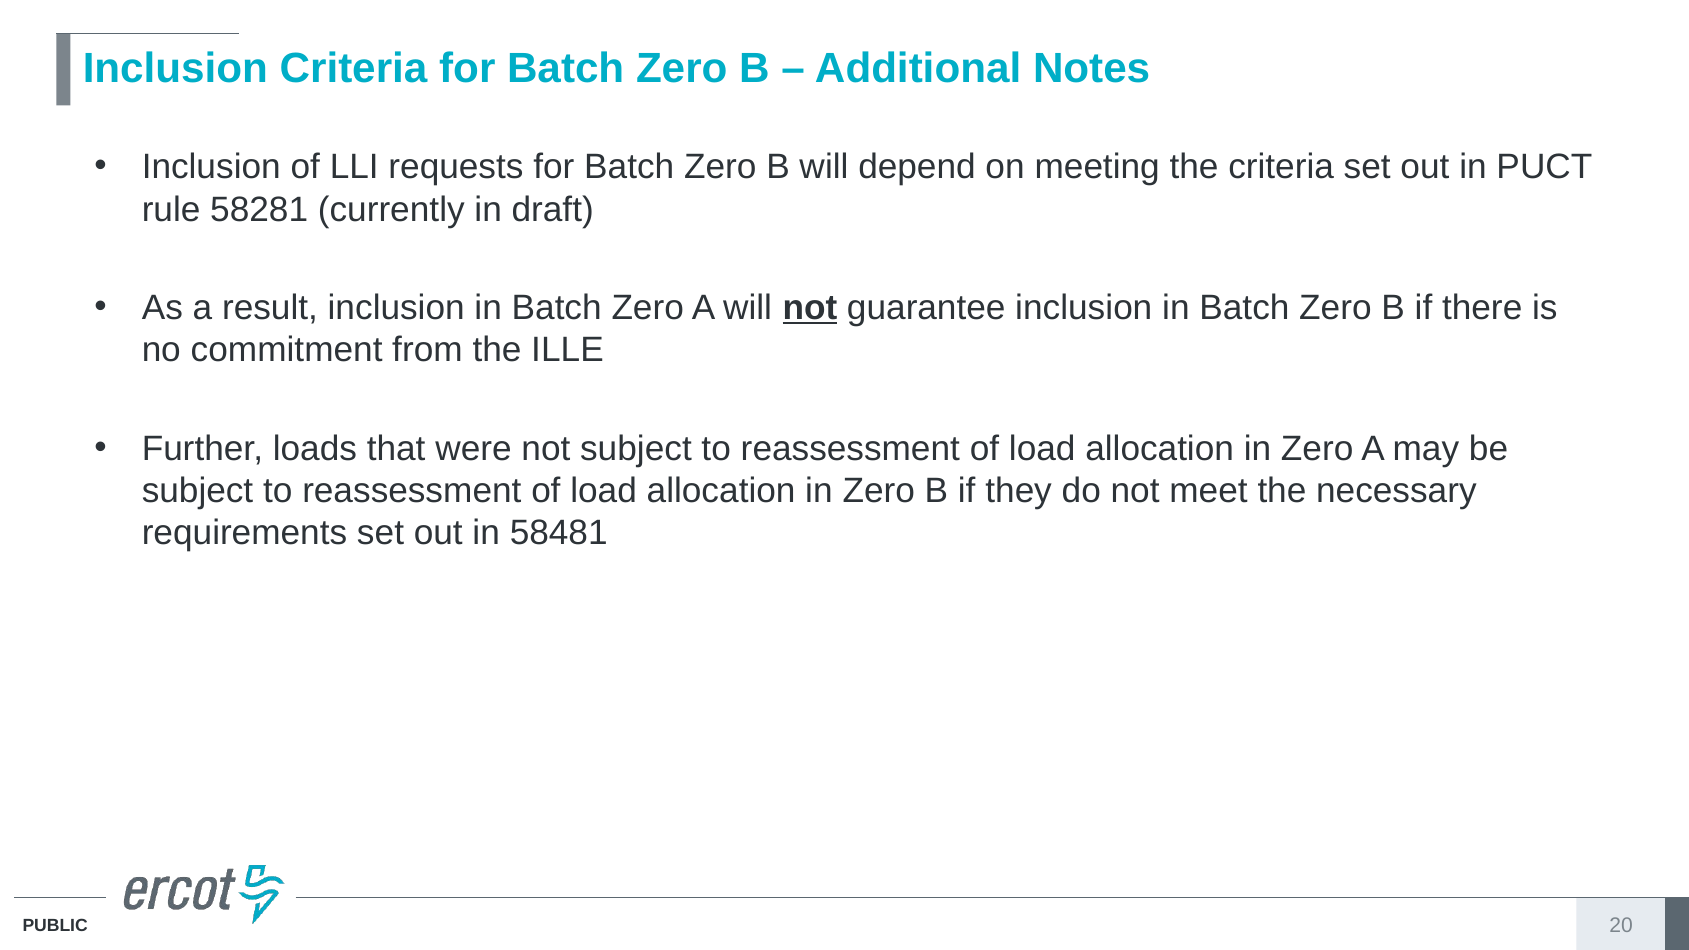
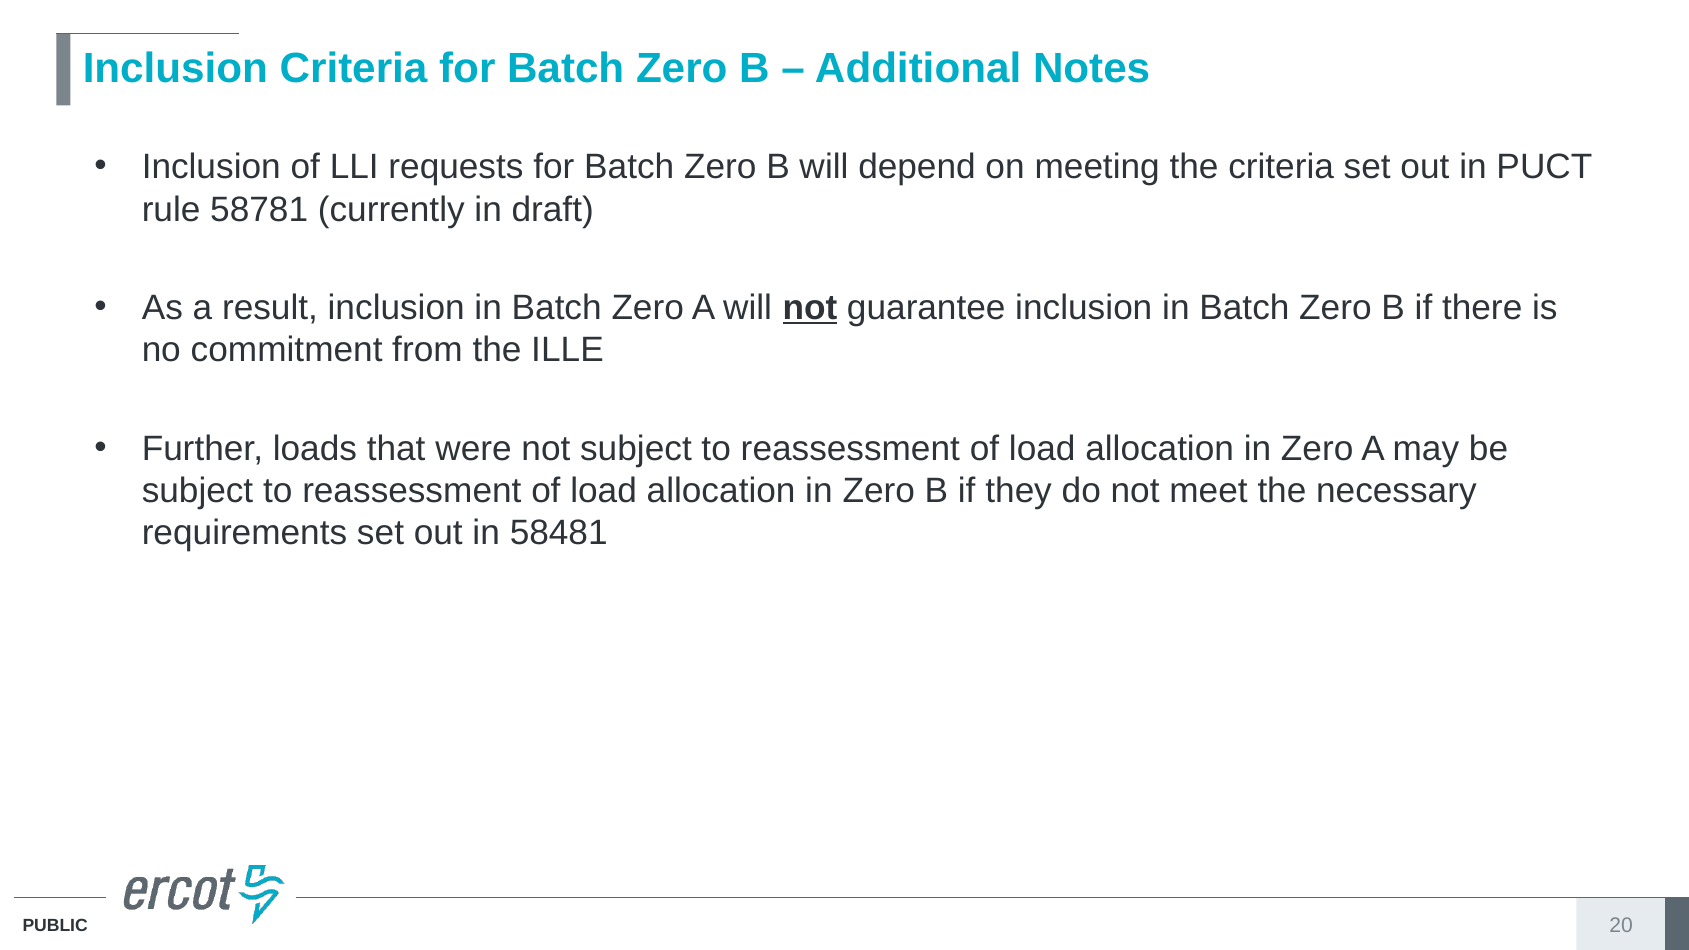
58281: 58281 -> 58781
